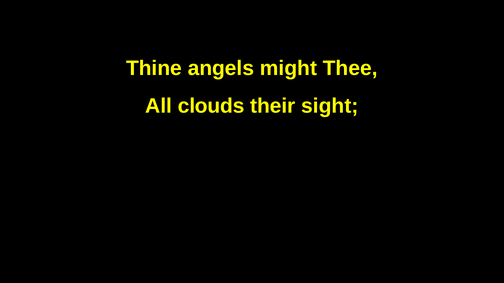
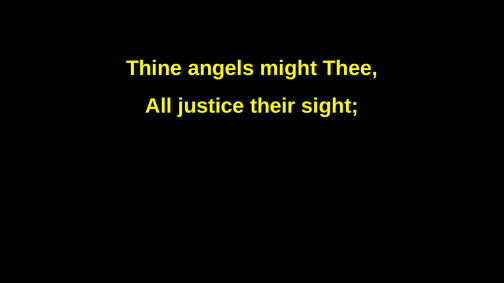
clouds: clouds -> justice
